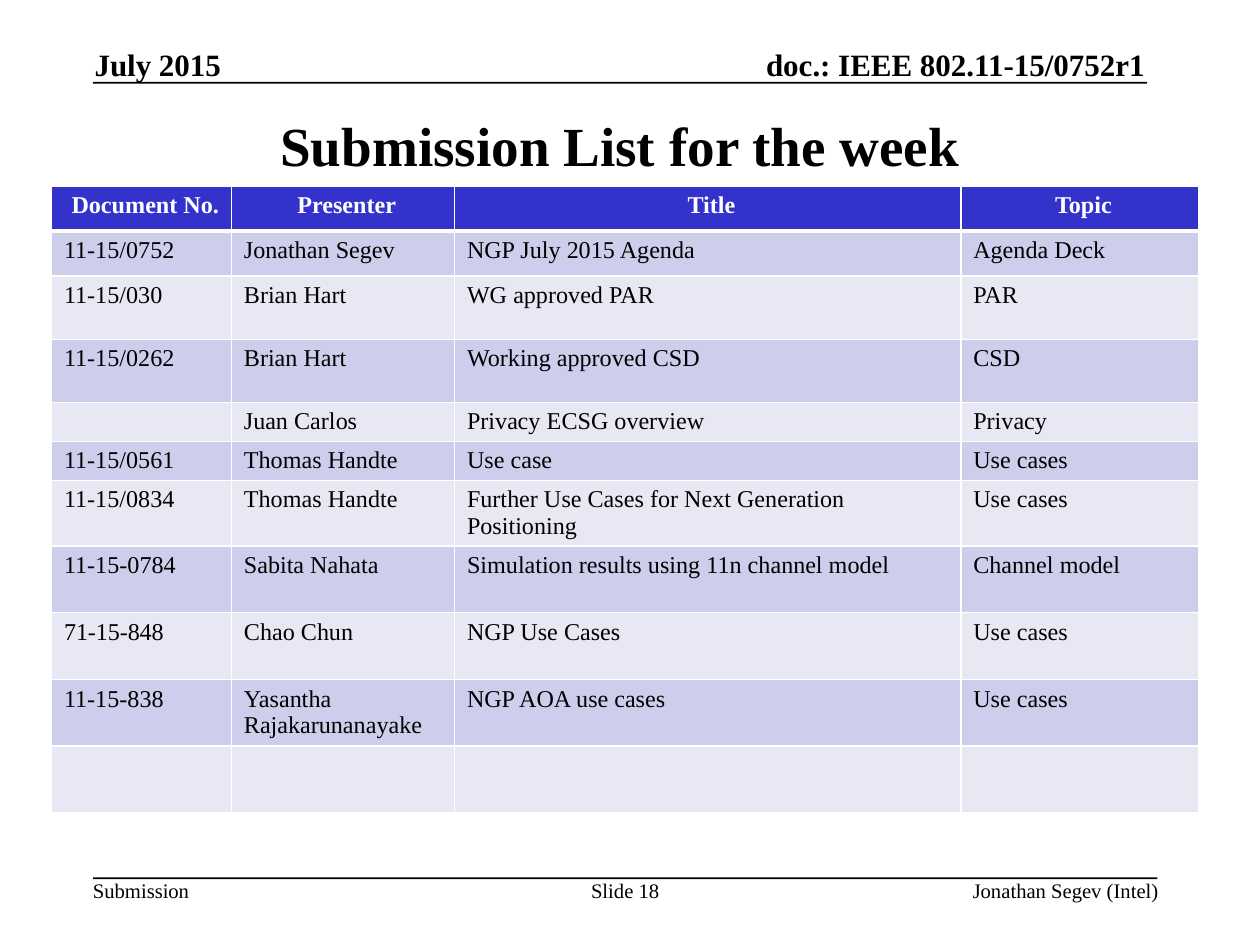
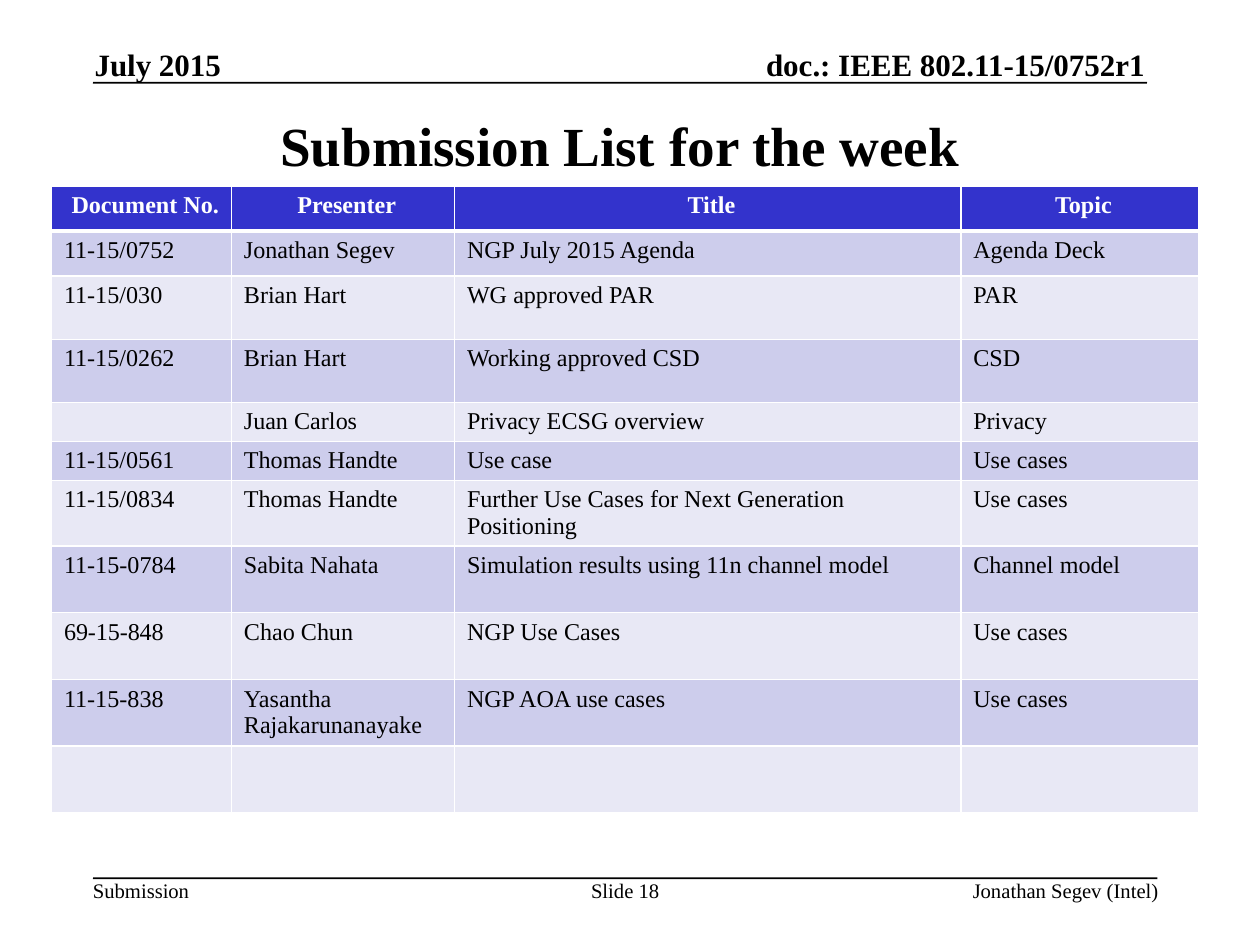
71-15-848: 71-15-848 -> 69-15-848
